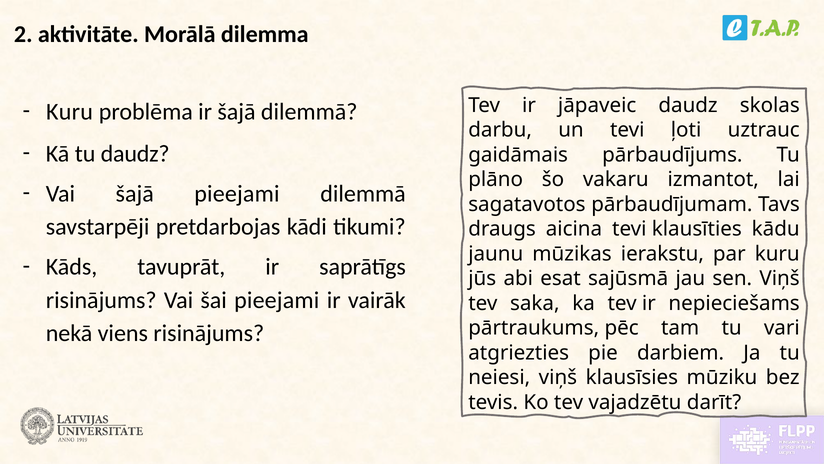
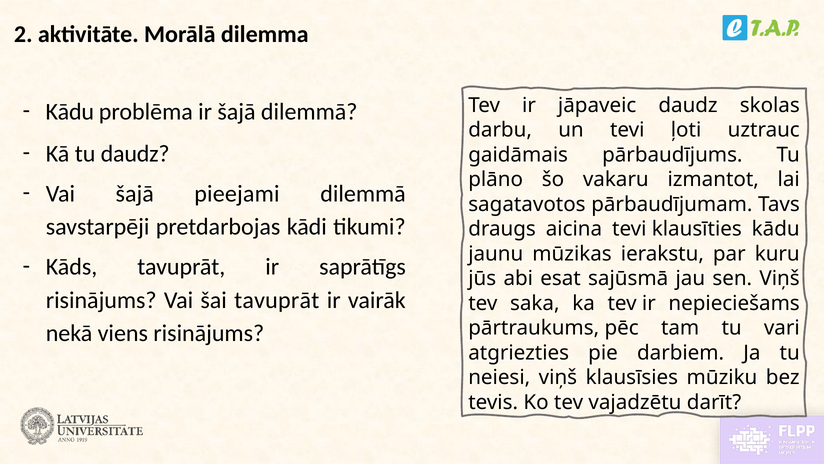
Kuru at (70, 112): Kuru -> Kādu
šai pieejami: pieejami -> tavuprāt
